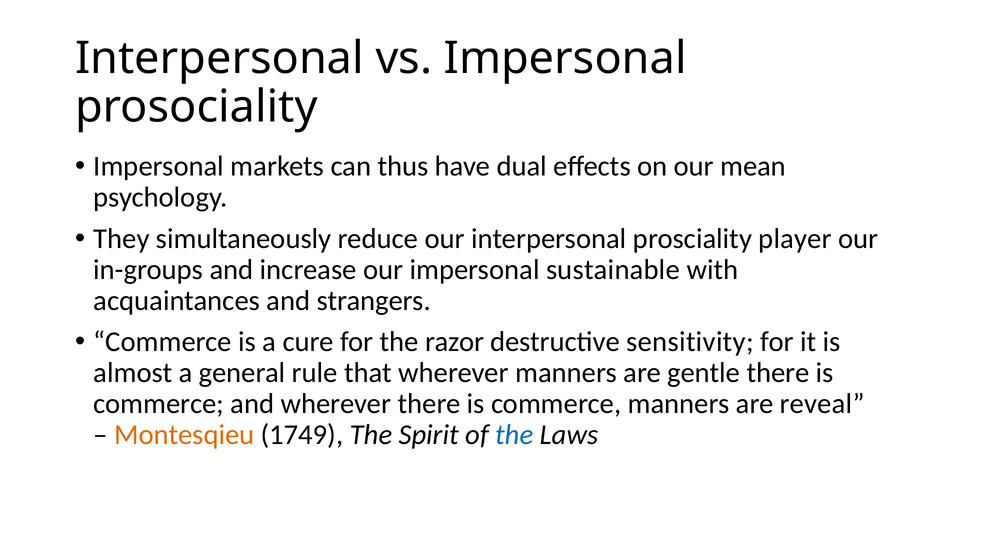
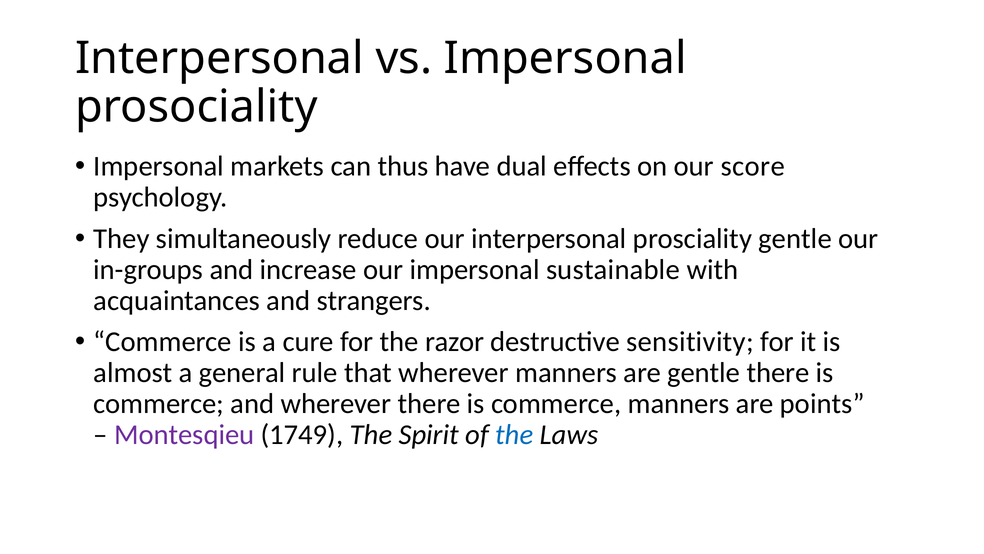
mean: mean -> score
prosciality player: player -> gentle
reveal: reveal -> points
Montesqieu colour: orange -> purple
